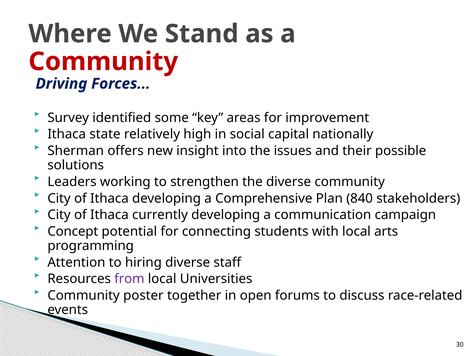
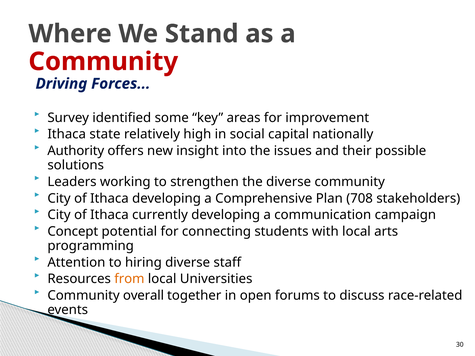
Sherman: Sherman -> Authority
840: 840 -> 708
from colour: purple -> orange
poster: poster -> overall
